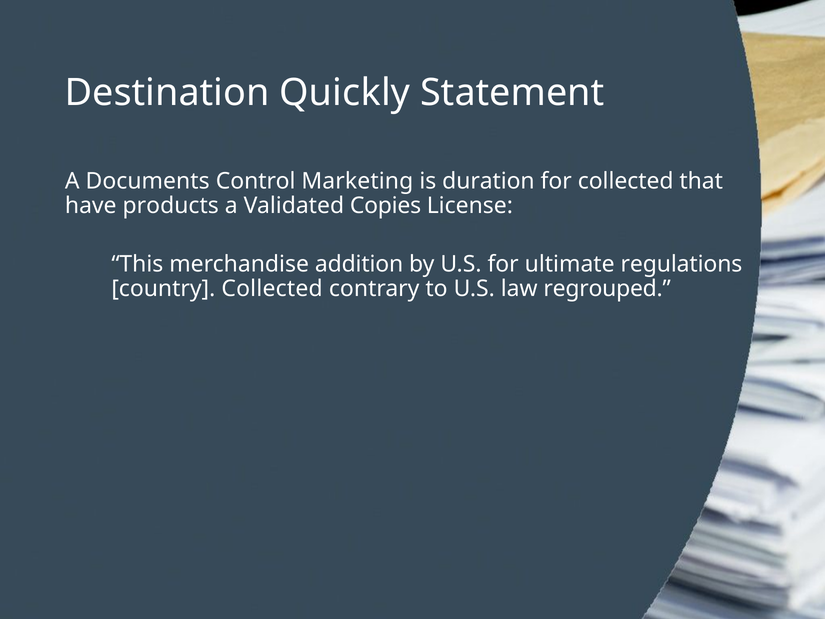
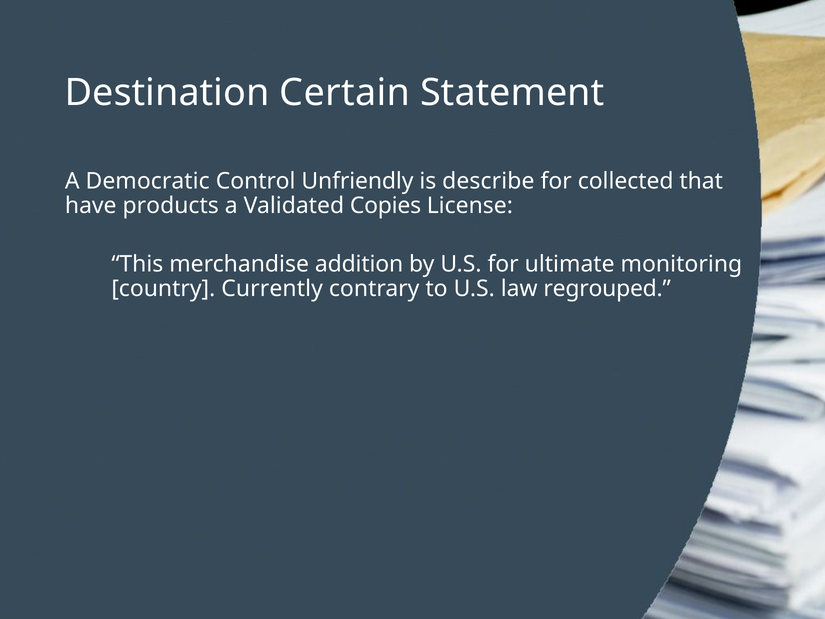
Quickly: Quickly -> Certain
Documents: Documents -> Democratic
Marketing: Marketing -> Unfriendly
duration: duration -> describe
regulations: regulations -> monitoring
country Collected: Collected -> Currently
